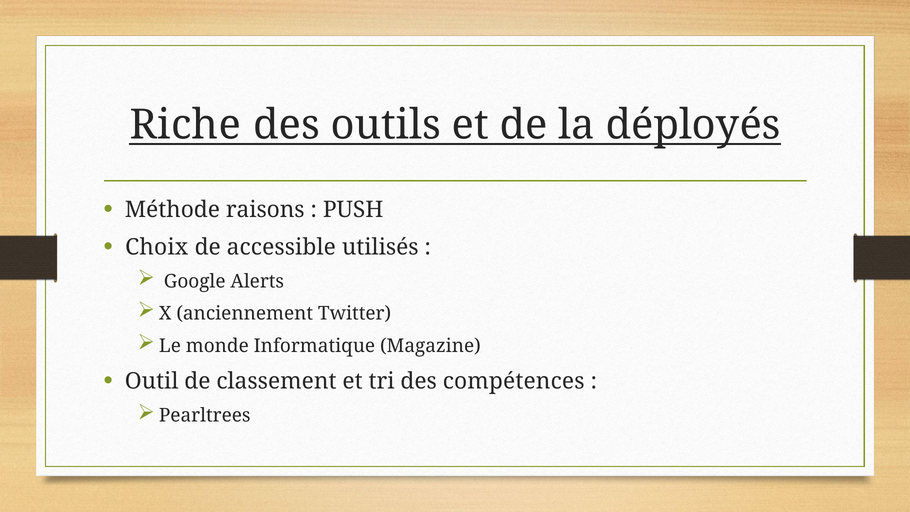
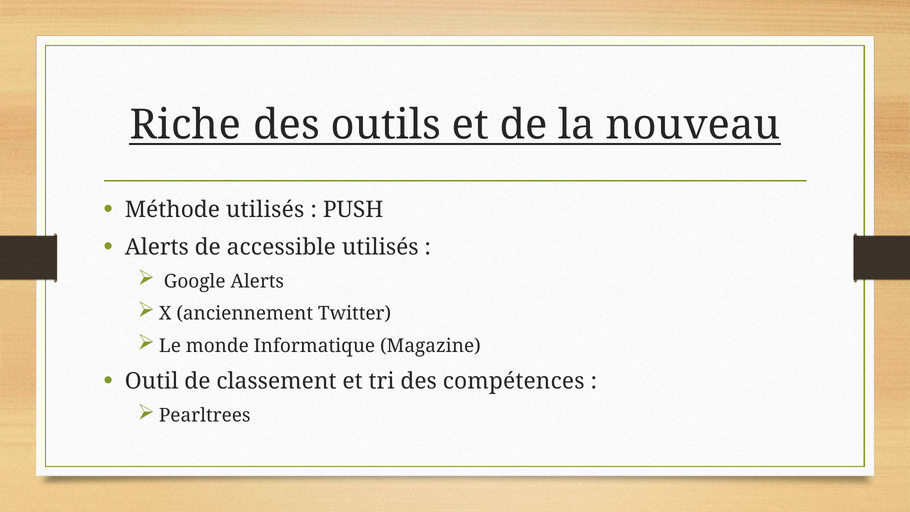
déployés: déployés -> nouveau
Méthode raisons: raisons -> utilisés
Choix at (157, 247): Choix -> Alerts
